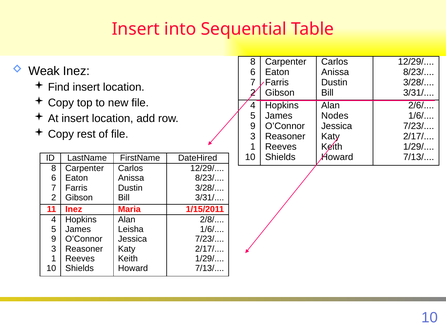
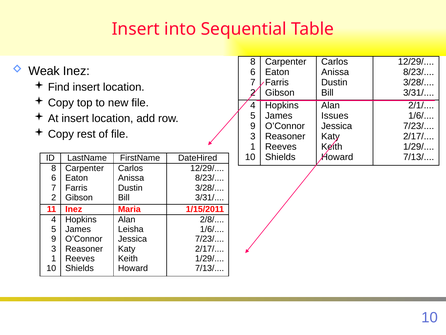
2/6/: 2/6/ -> 2/1/
Nodes: Nodes -> Issues
